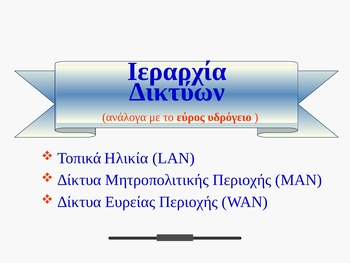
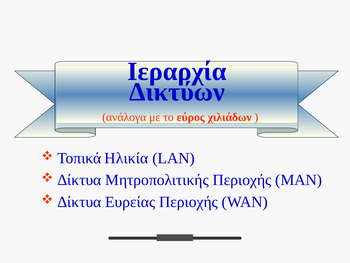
υδρόγειο: υδρόγειο -> χιλιάδων
